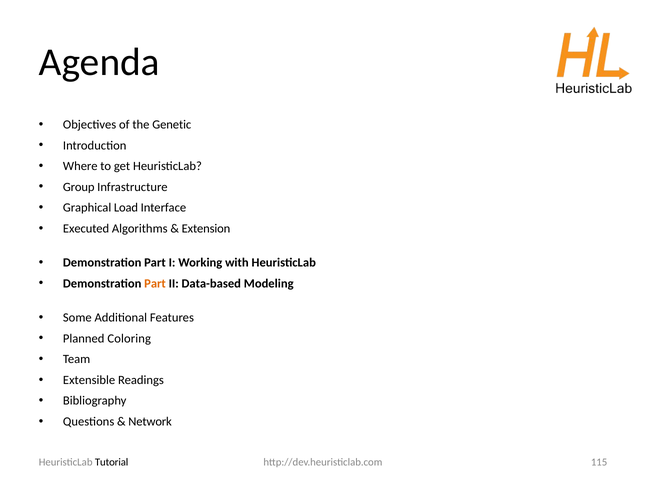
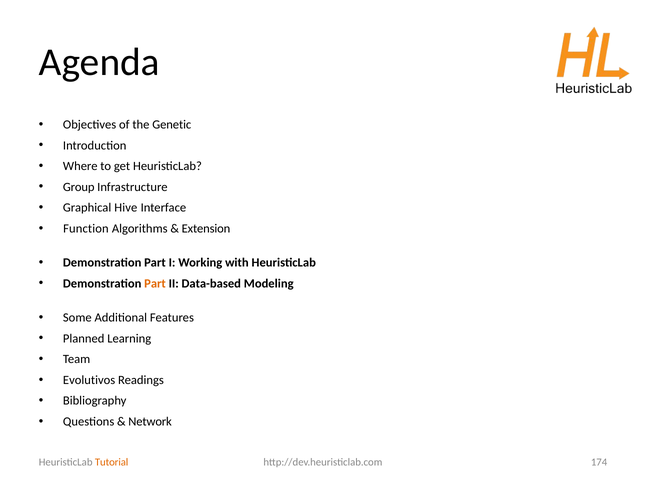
Load: Load -> Hive
Executed: Executed -> Function
Coloring: Coloring -> Learning
Extensible: Extensible -> Evolutivos
115: 115 -> 174
Tutorial colour: black -> orange
